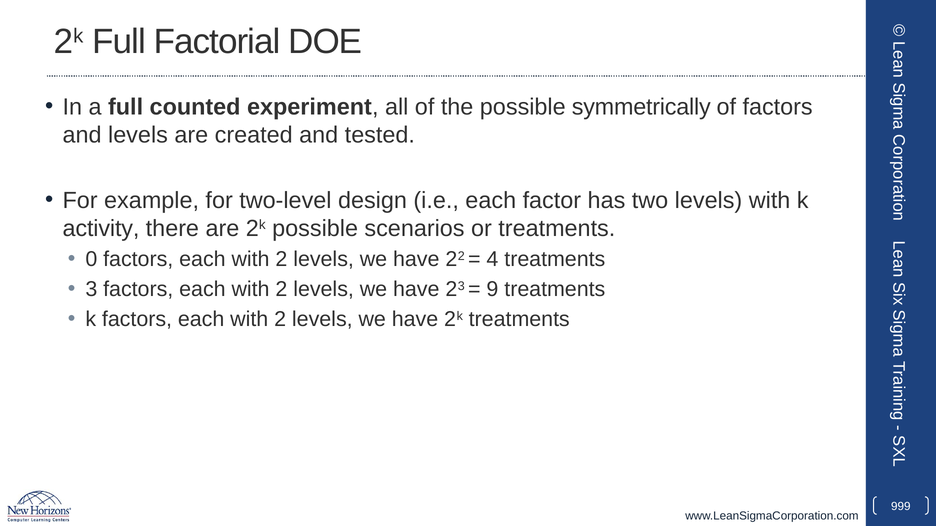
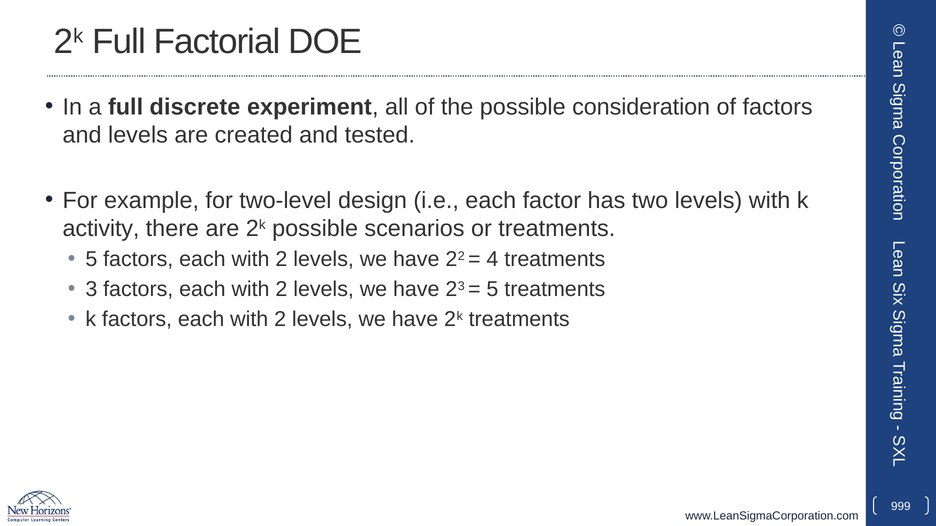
counted: counted -> discrete
symmetrically: symmetrically -> consideration
0 at (91, 260): 0 -> 5
9 at (492, 290): 9 -> 5
